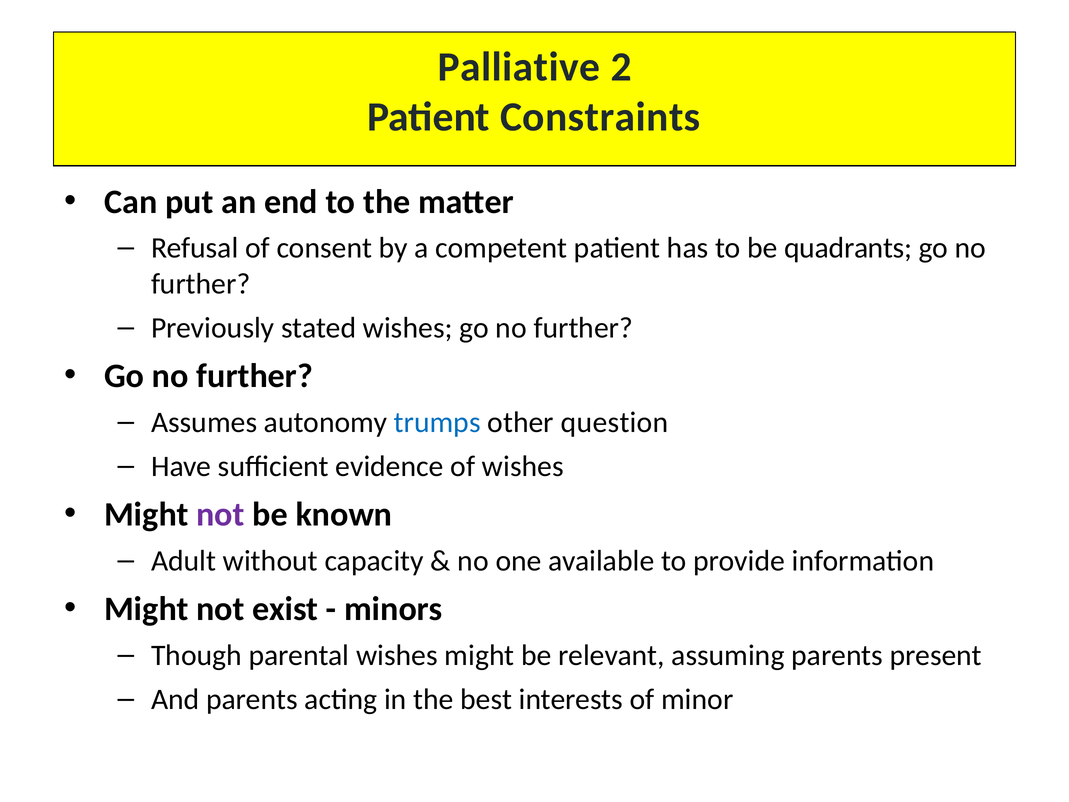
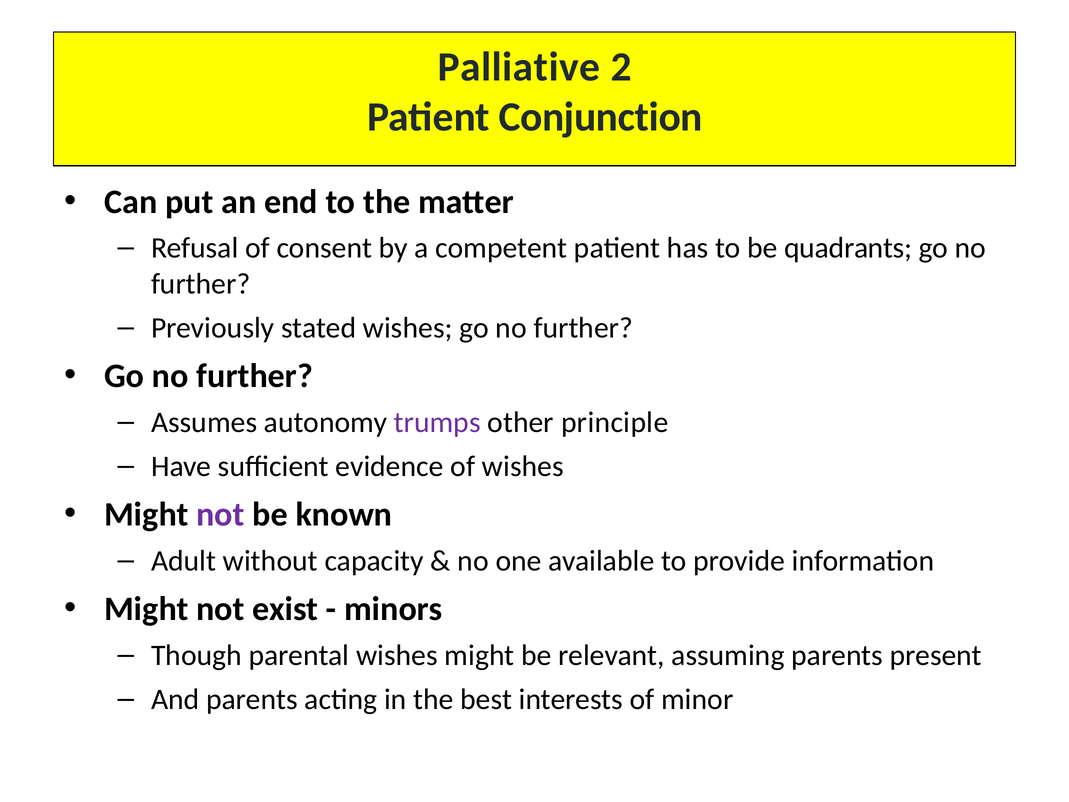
Constraints: Constraints -> Conjunction
trumps colour: blue -> purple
question: question -> principle
